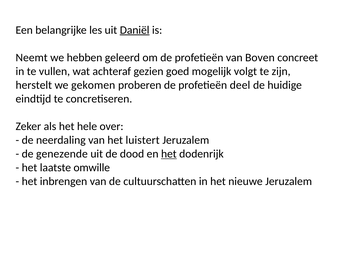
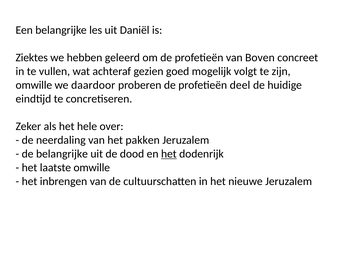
Daniël underline: present -> none
Neemt: Neemt -> Ziektes
herstelt at (34, 85): herstelt -> omwille
gekomen: gekomen -> daardoor
luistert: luistert -> pakken
de genezende: genezende -> belangrijke
